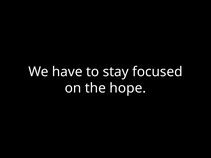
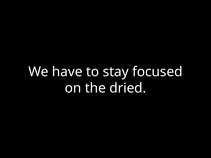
hope: hope -> dried
